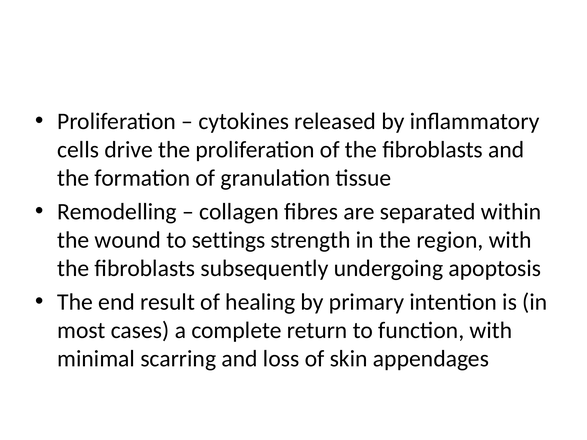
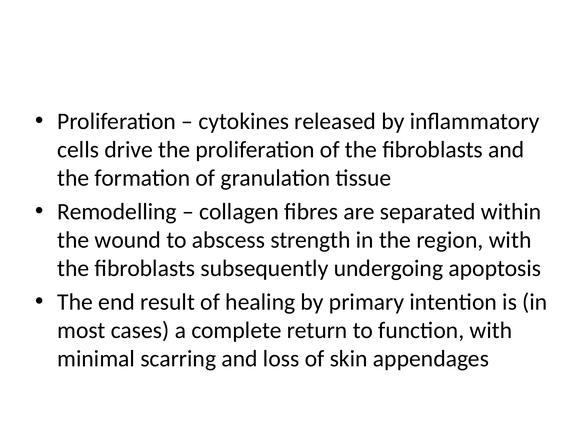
settings: settings -> abscess
